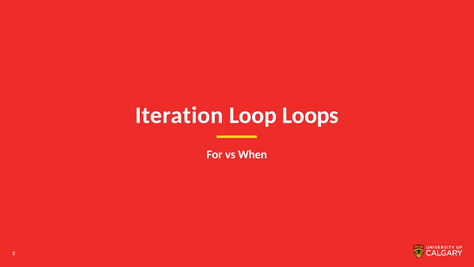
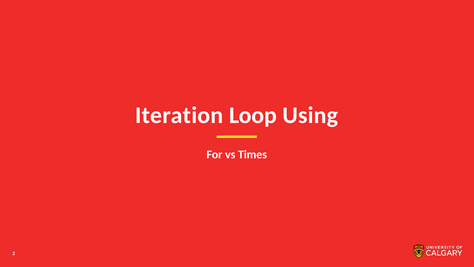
Loops: Loops -> Using
When: When -> Times
